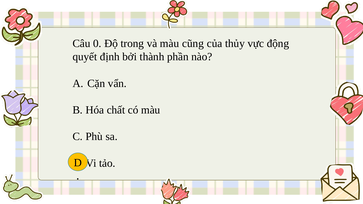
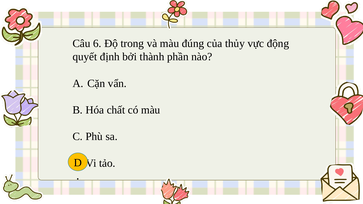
0: 0 -> 6
cũng: cũng -> đúng
